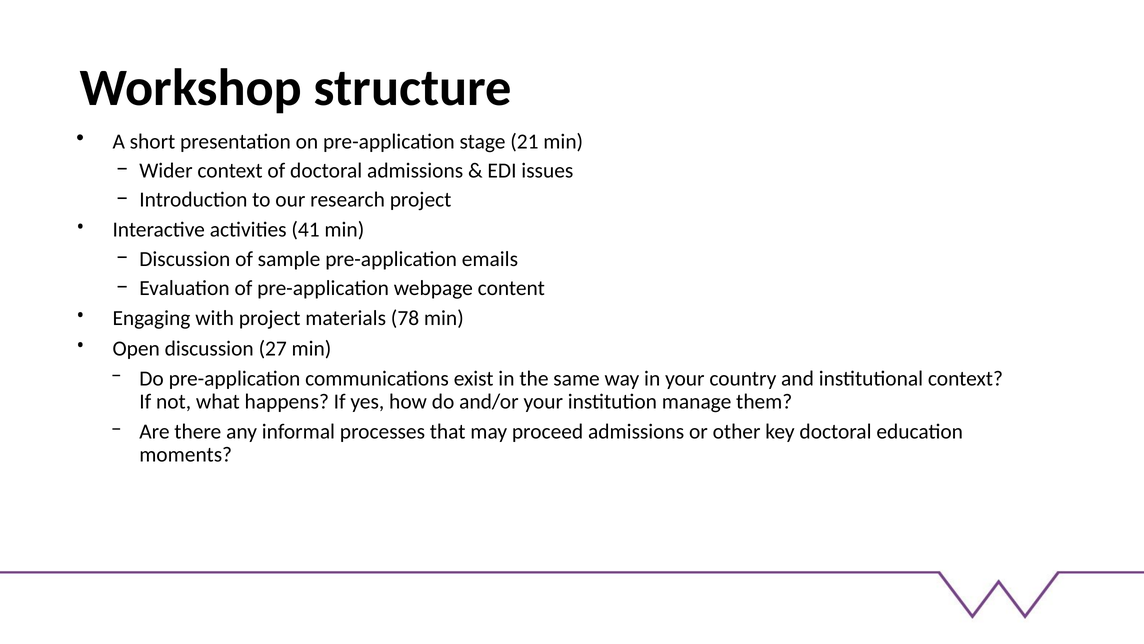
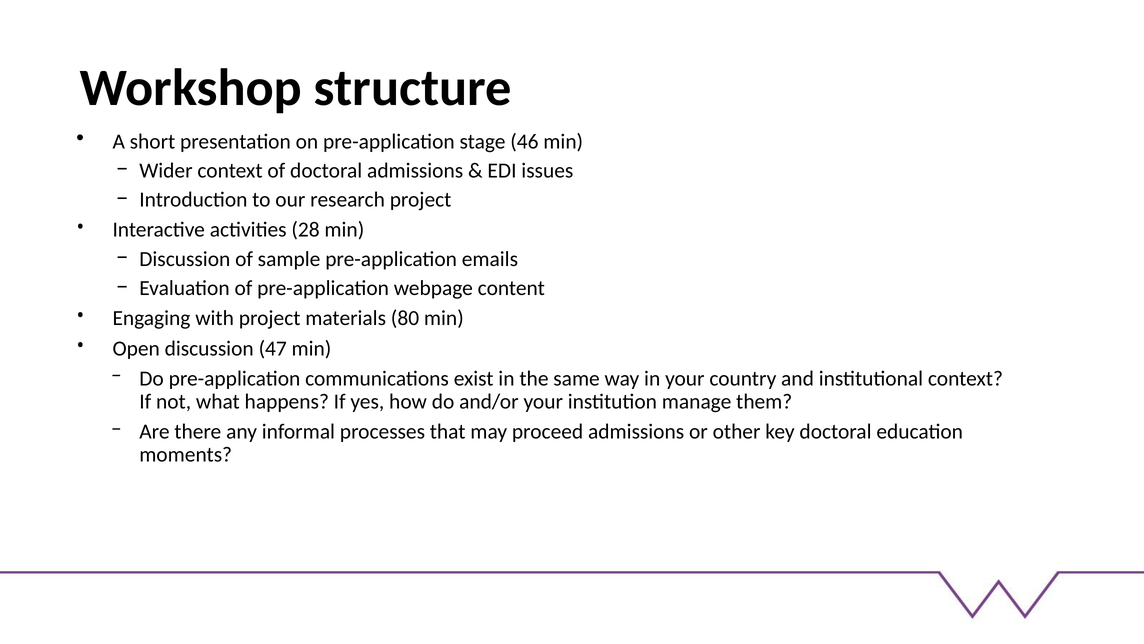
21: 21 -> 46
41: 41 -> 28
78: 78 -> 80
27: 27 -> 47
